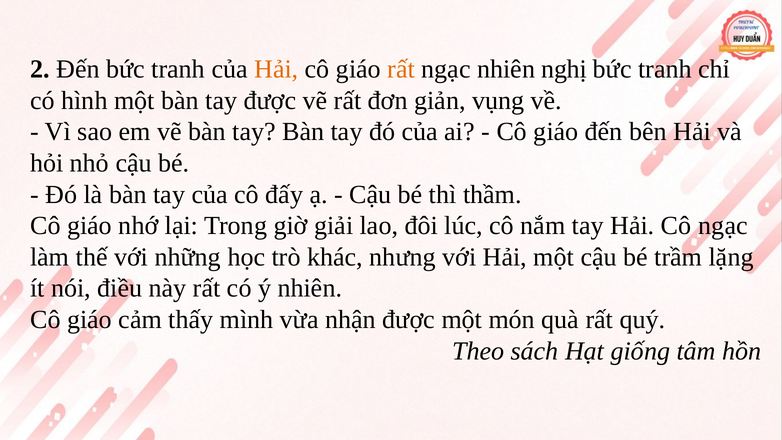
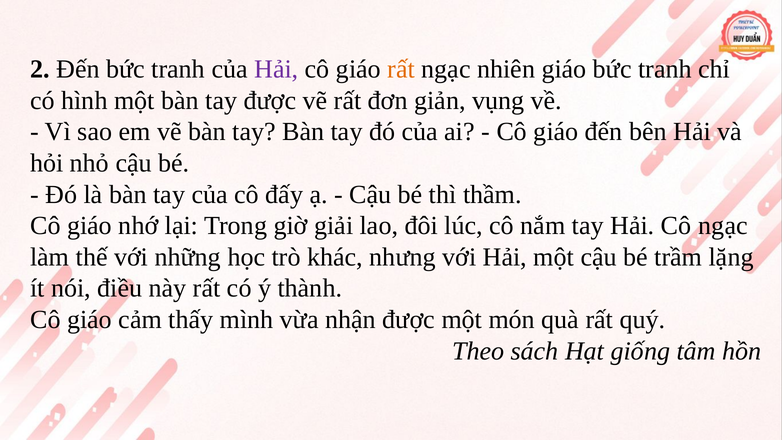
Hải at (276, 69) colour: orange -> purple
nhiên nghị: nghị -> giáo
ý nhiên: nhiên -> thành
